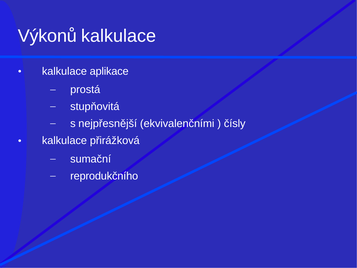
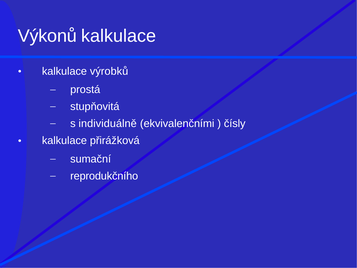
aplikace: aplikace -> výrobků
nejpřesnější: nejpřesnější -> individuálně
